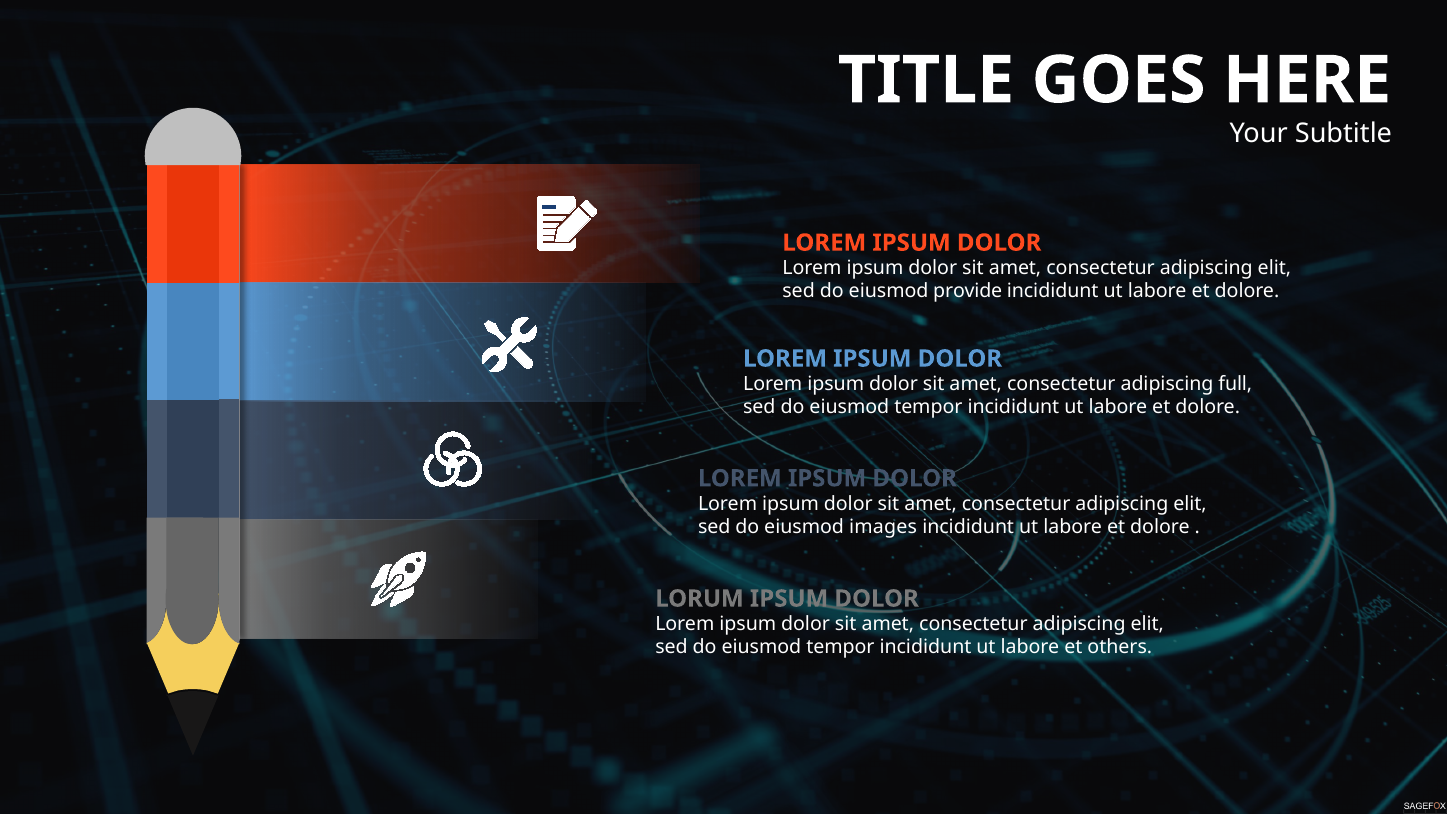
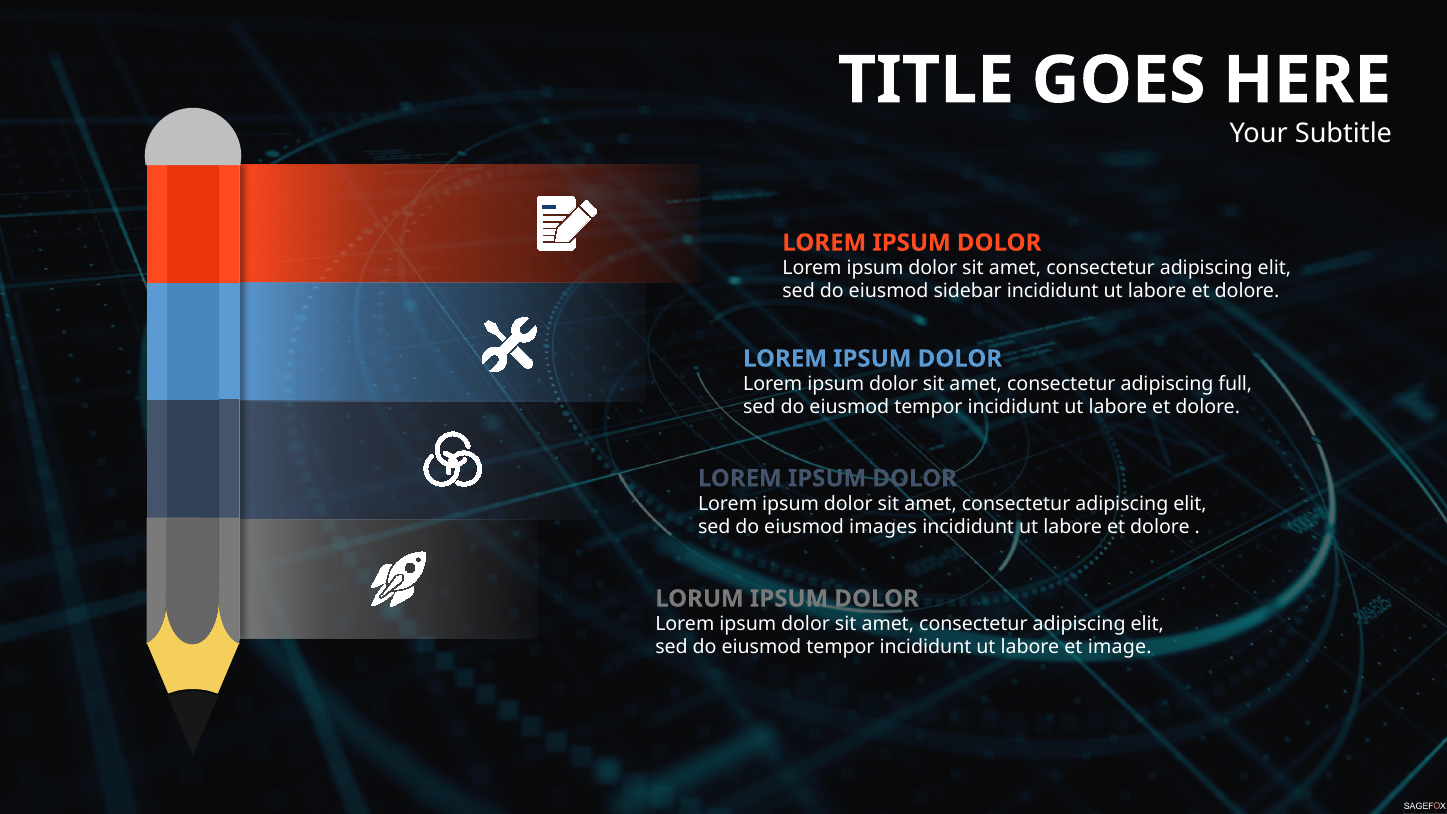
provide: provide -> sidebar
others: others -> image
